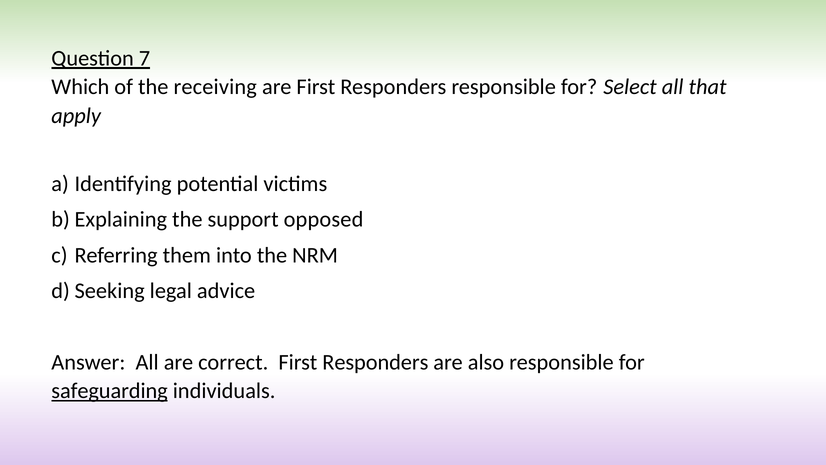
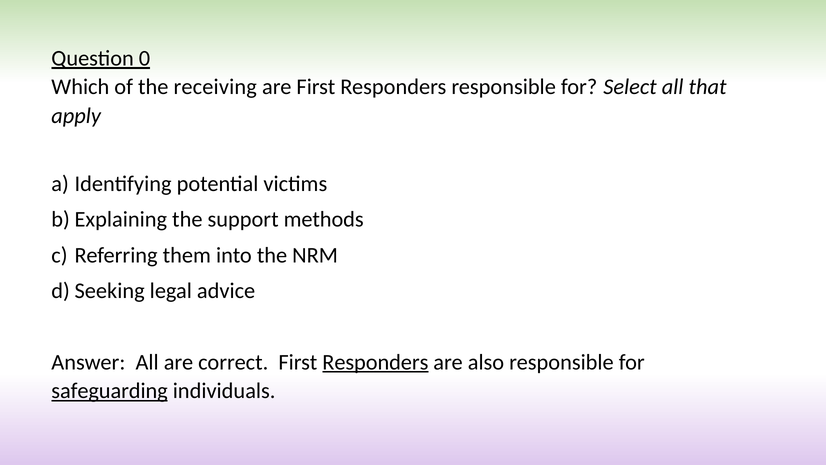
7: 7 -> 0
opposed: opposed -> methods
Responders at (375, 362) underline: none -> present
